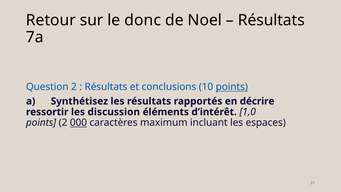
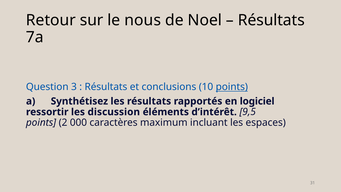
donc: donc -> nous
Question 2: 2 -> 3
décrire: décrire -> logiciel
1,0: 1,0 -> 9,5
000 underline: present -> none
